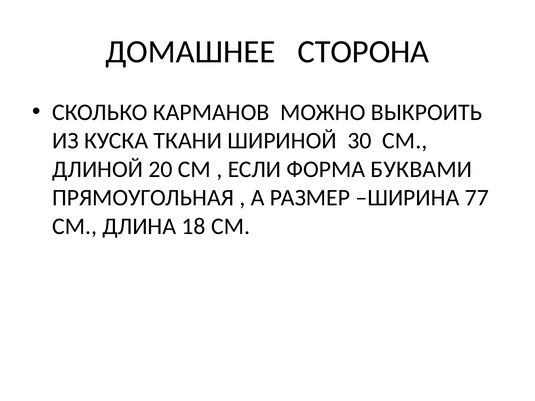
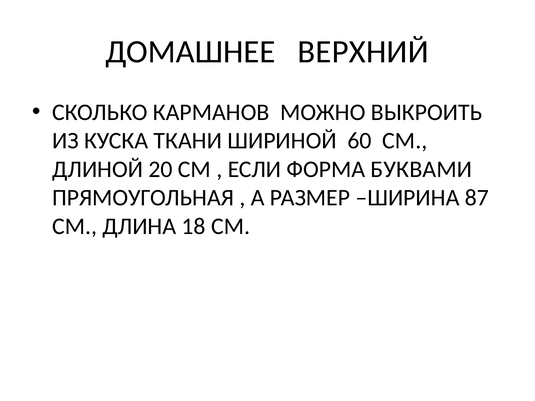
СТОРОНА: СТОРОНА -> ВЕРХНИЙ
30: 30 -> 60
77: 77 -> 87
